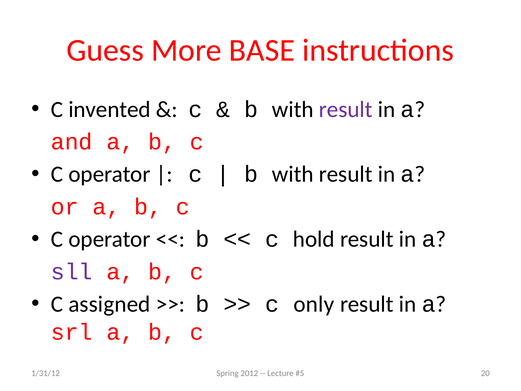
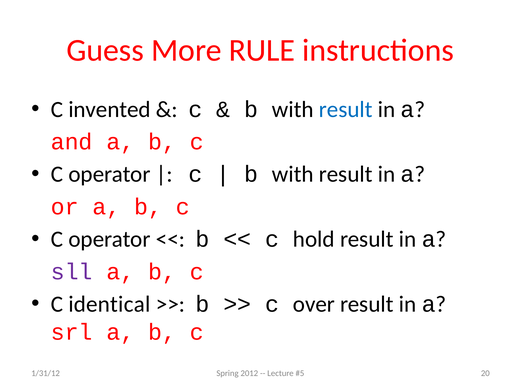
BASE: BASE -> RULE
result at (346, 109) colour: purple -> blue
assigned: assigned -> identical
only: only -> over
